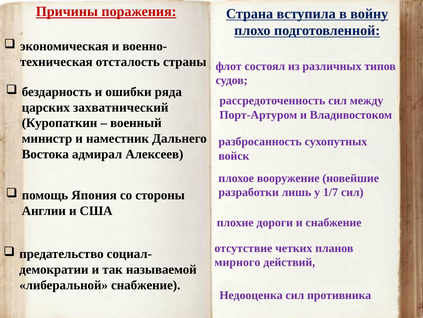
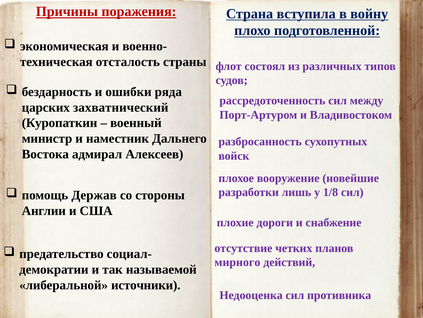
1/7: 1/7 -> 1/8
Япония: Япония -> Держав
либеральной снабжение: снабжение -> источники
